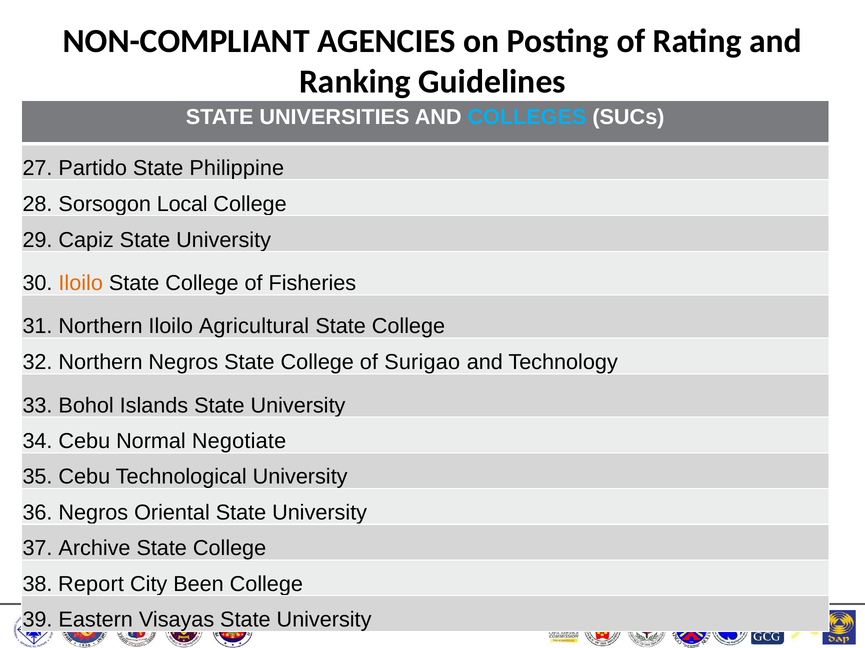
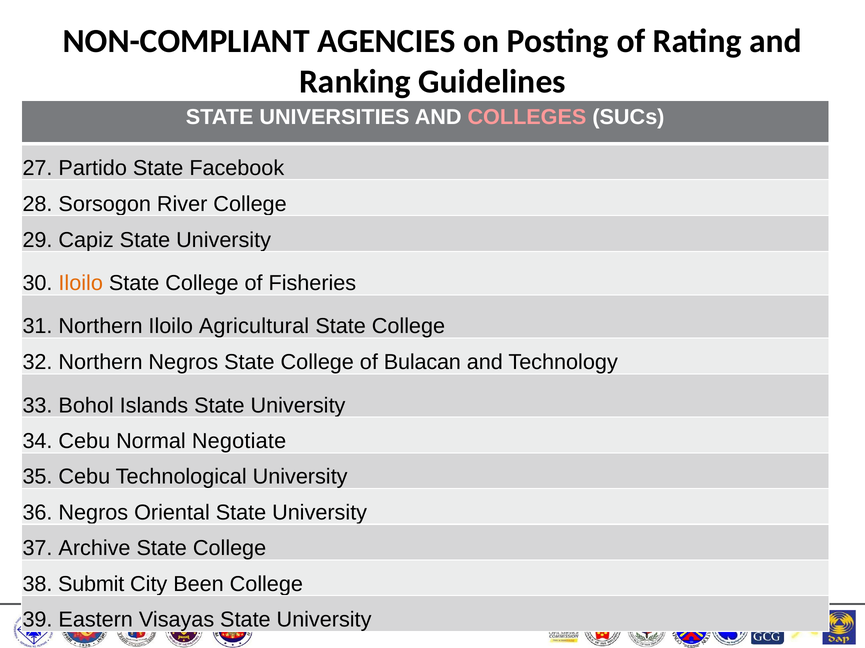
COLLEGES colour: light blue -> pink
Philippine: Philippine -> Facebook
Local: Local -> River
Surigao: Surigao -> Bulacan
Report: Report -> Submit
